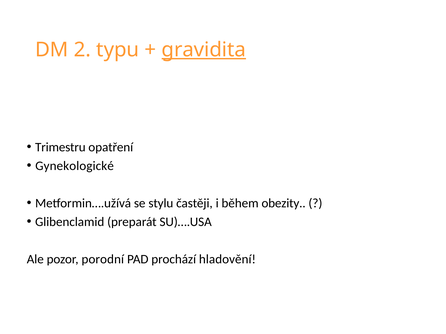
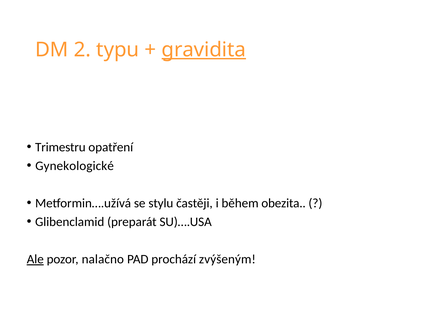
obezity: obezity -> obezita
Ale underline: none -> present
porodní: porodní -> nalačno
hladovění: hladovění -> zvýšeným
